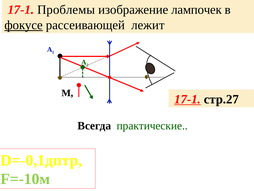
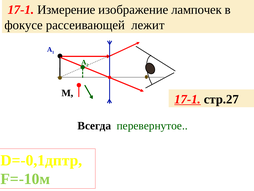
Проблемы: Проблемы -> Измерение
фокусе underline: present -> none
практические: практические -> перевернутое
